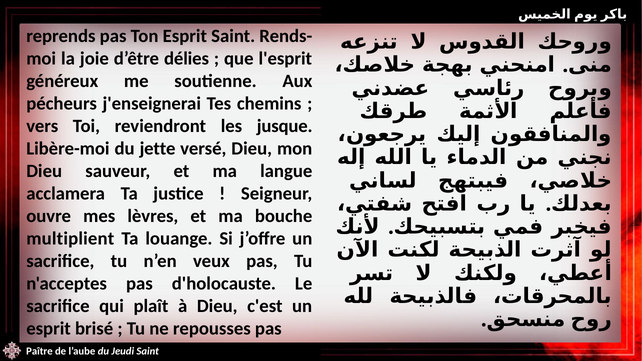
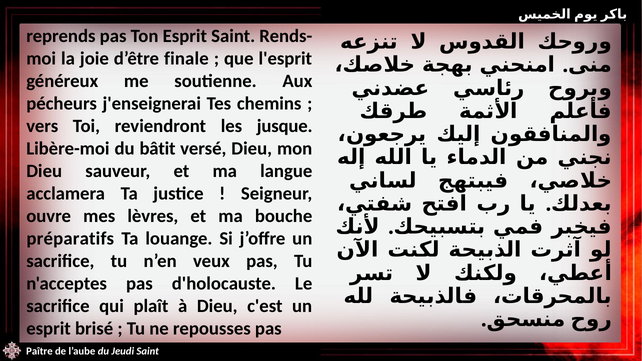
délies: délies -> finale
jette: jette -> bâtit
multiplient: multiplient -> préparatifs
